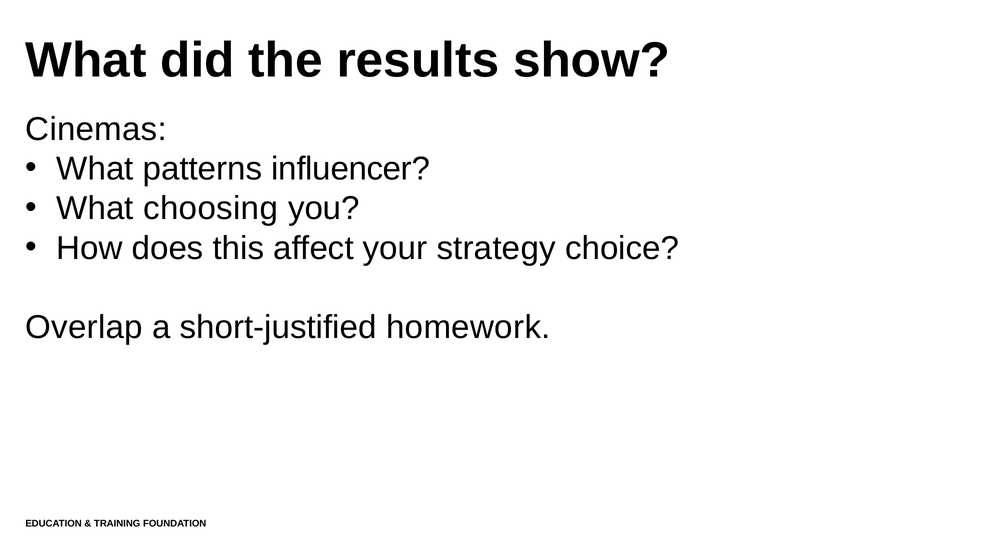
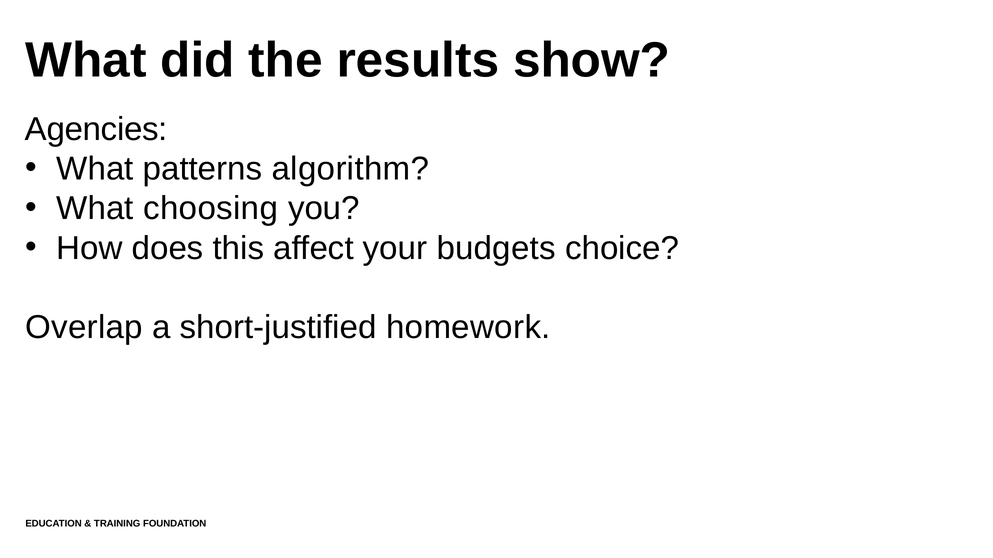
Cinemas: Cinemas -> Agencies
influencer: influencer -> algorithm
strategy: strategy -> budgets
